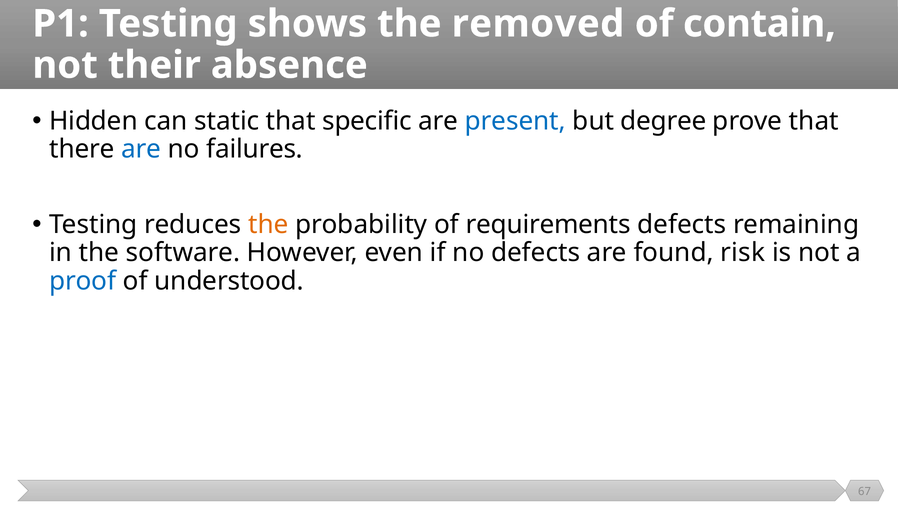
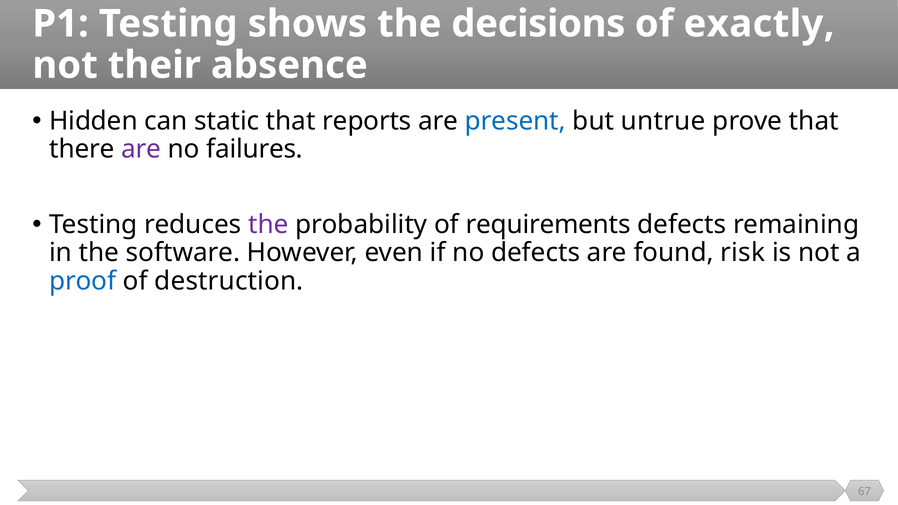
removed: removed -> decisions
contain: contain -> exactly
specific: specific -> reports
degree: degree -> untrue
are at (141, 149) colour: blue -> purple
the at (268, 225) colour: orange -> purple
understood: understood -> destruction
